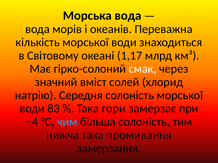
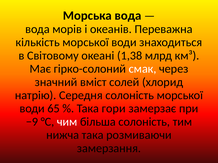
1,17: 1,17 -> 1,38
83: 83 -> 65
−4: −4 -> −9
чим colour: light blue -> white
промивання: промивання -> розмиваючи
